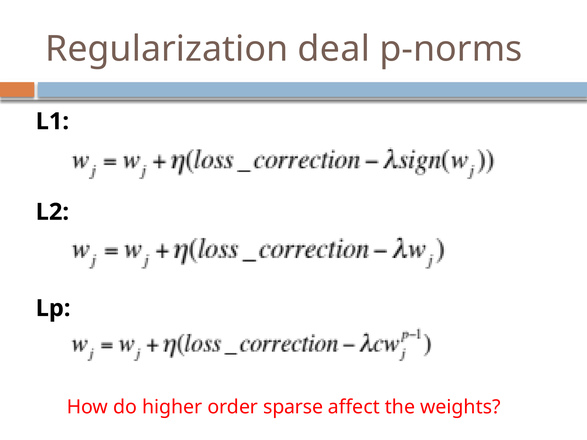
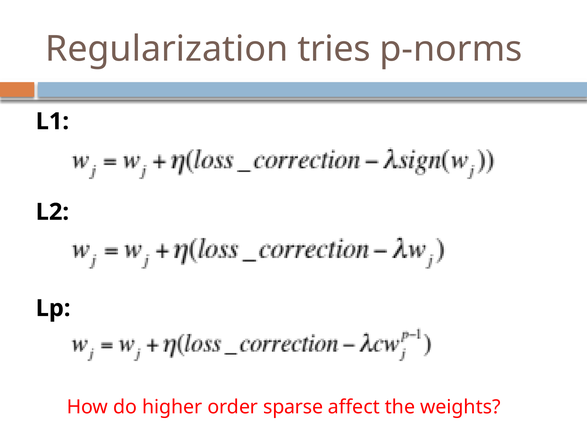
deal: deal -> tries
